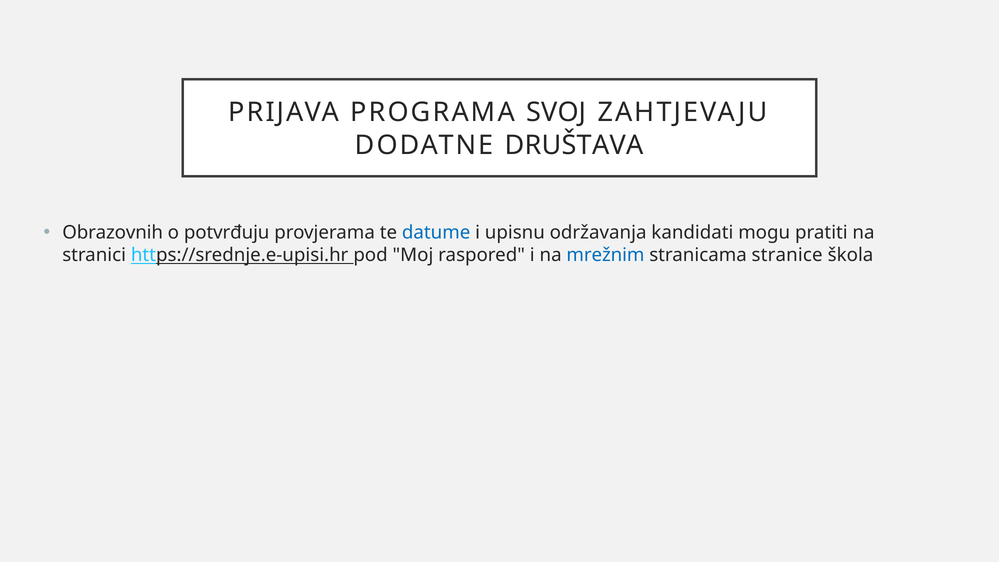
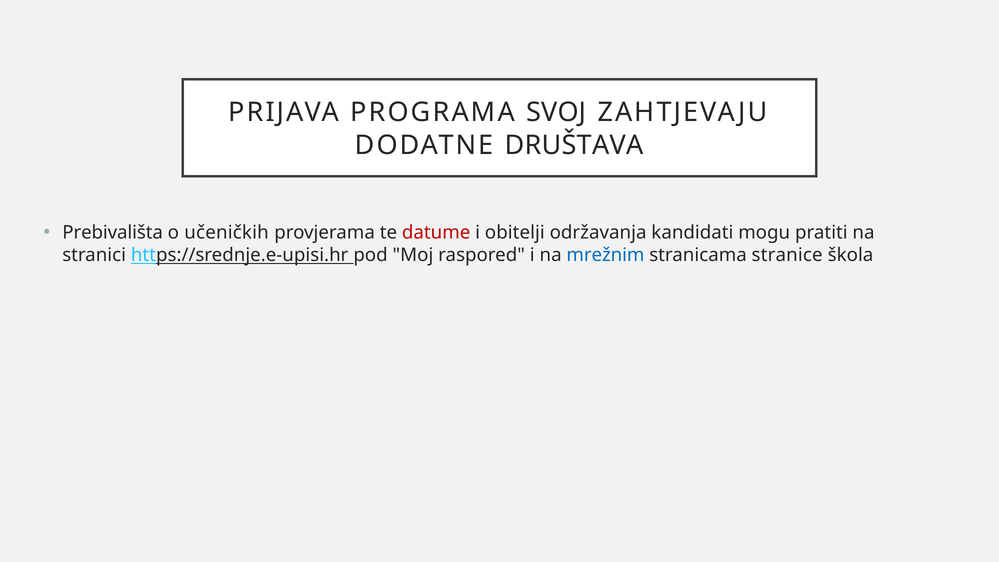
Obrazovnih: Obrazovnih -> Prebivališta
potvrđuju: potvrđuju -> učeničkih
datume colour: blue -> red
upisnu: upisnu -> obitelji
